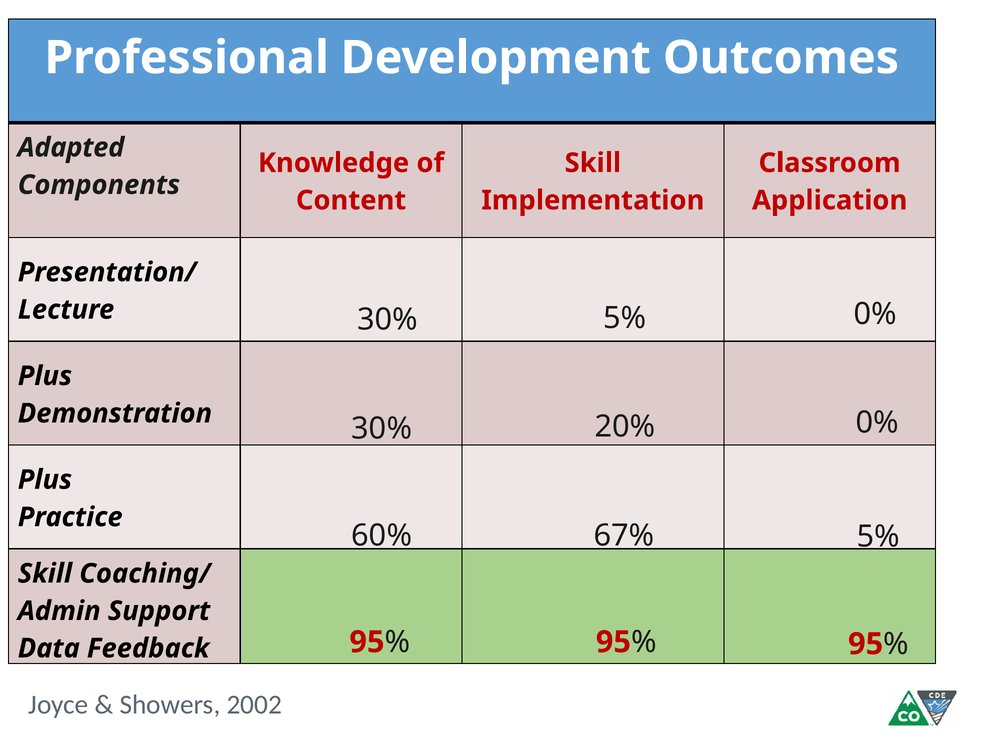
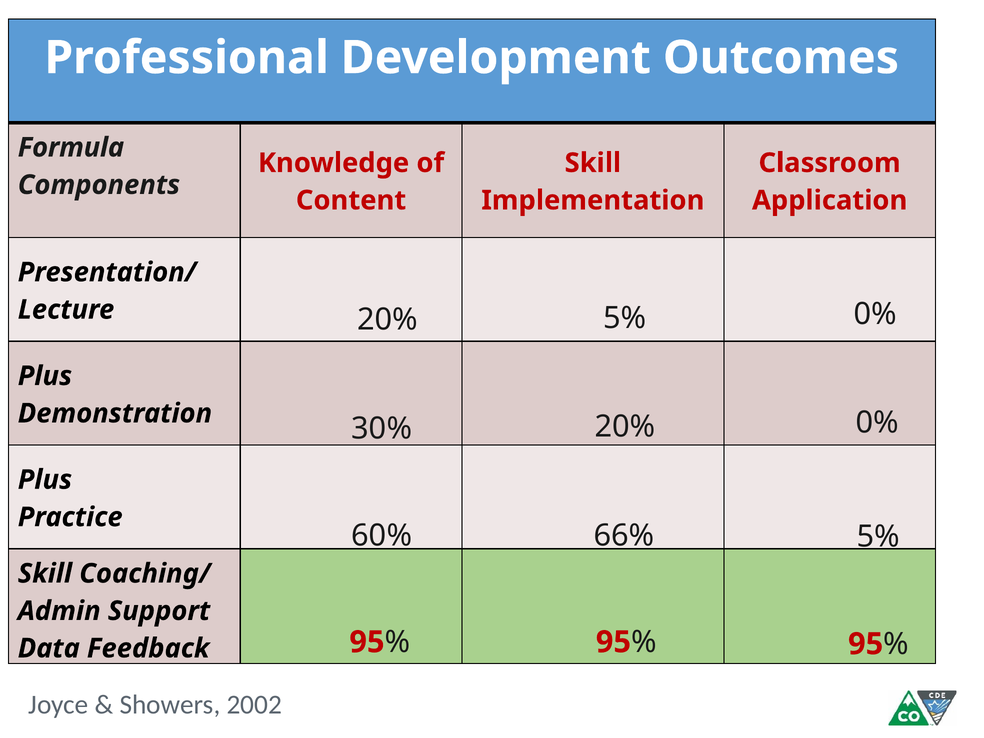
Adapted: Adapted -> Formula
30% at (388, 320): 30% -> 20%
67%: 67% -> 66%
